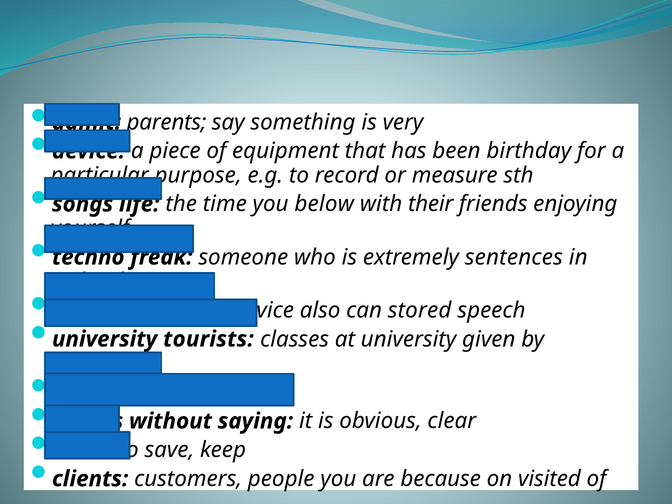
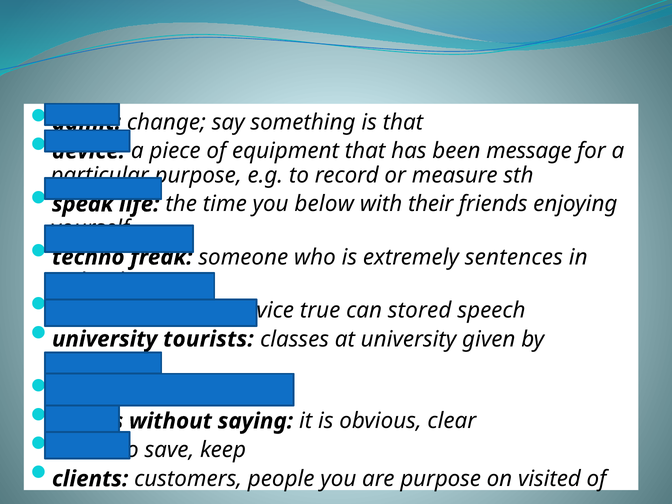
parents: parents -> change
is very: very -> that
birthday: birthday -> message
songs: songs -> speak
also: also -> true
are because: because -> purpose
